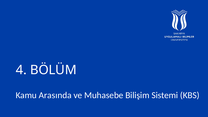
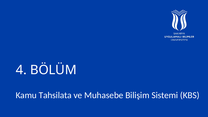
Arasında: Arasında -> Tahsilata
